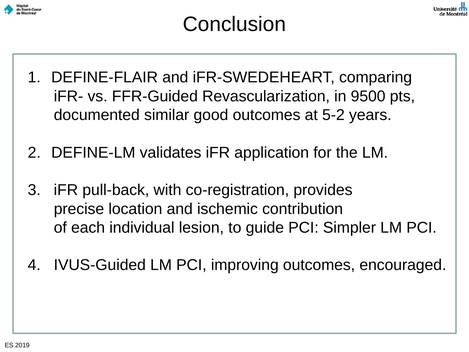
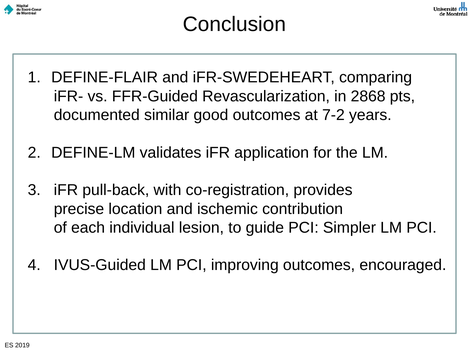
9500: 9500 -> 2868
5-2: 5-2 -> 7-2
